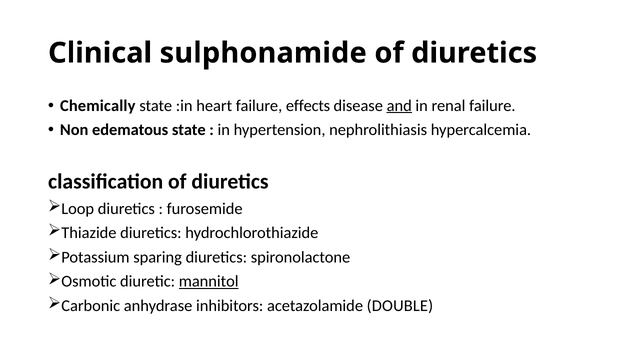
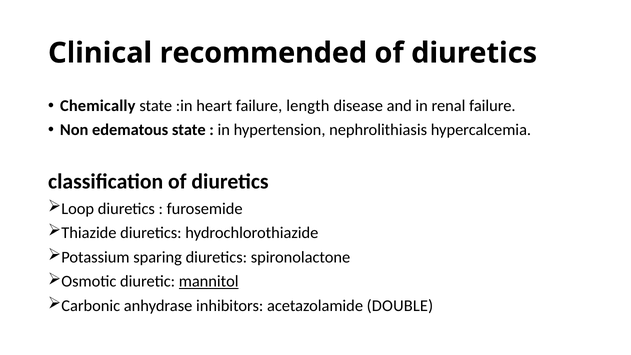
sulphonamide: sulphonamide -> recommended
effects: effects -> length
and underline: present -> none
